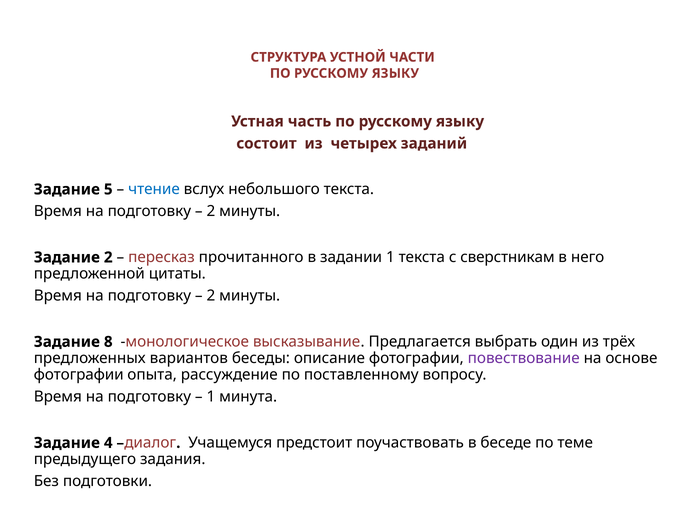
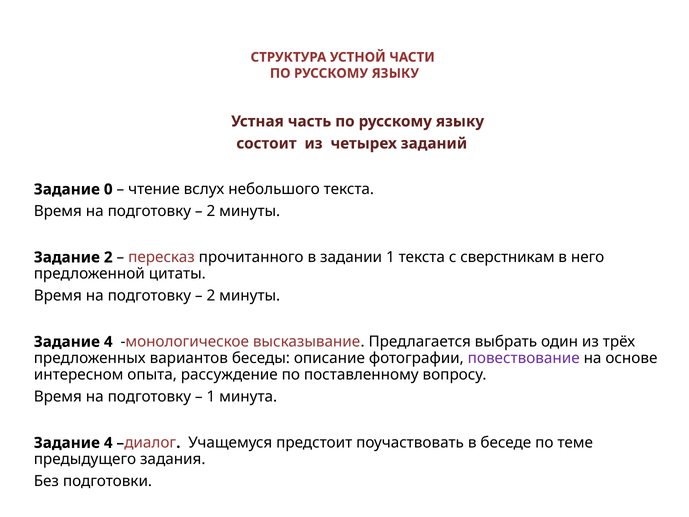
5: 5 -> 0
чтение colour: blue -> black
8 at (108, 342): 8 -> 4
фотографии at (79, 375): фотографии -> интересном
